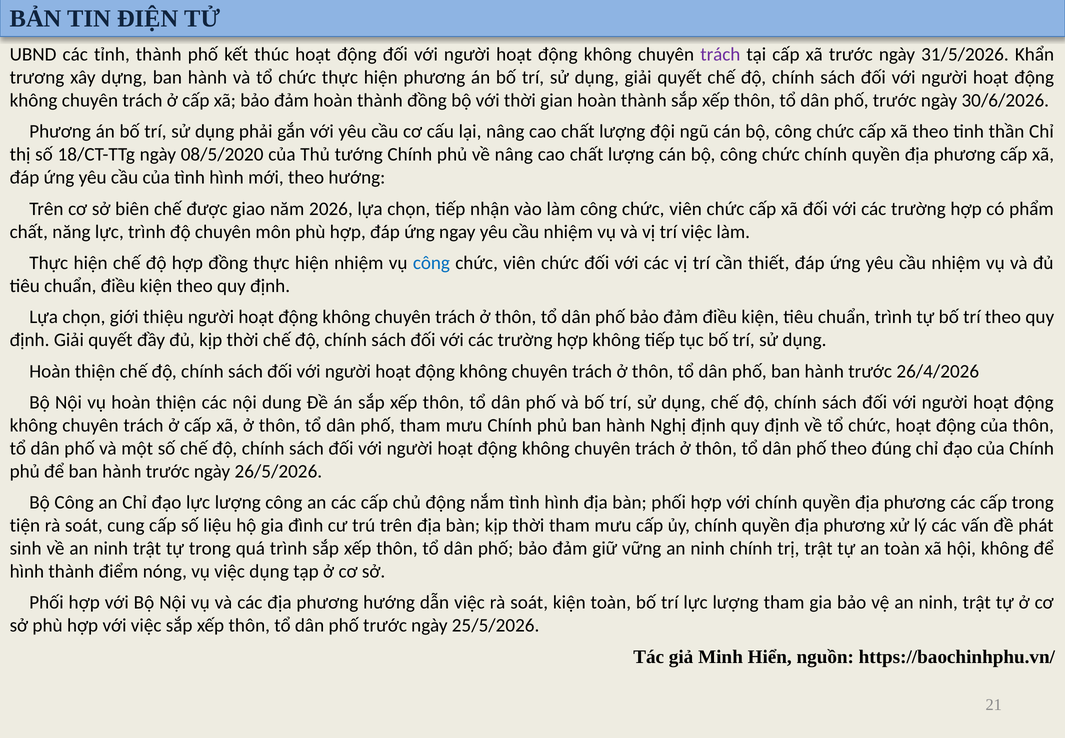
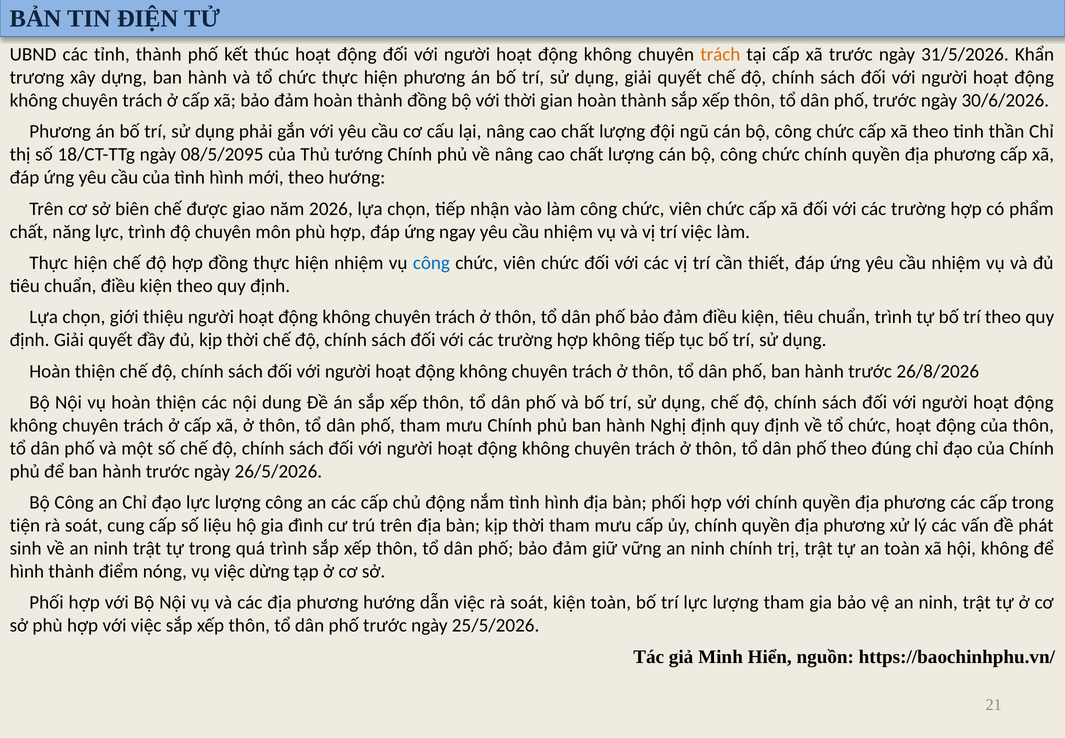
trách at (720, 54) colour: purple -> orange
08/5/2020: 08/5/2020 -> 08/5/2095
26/4/2026: 26/4/2026 -> 26/8/2026
việc dụng: dụng -> dừng
